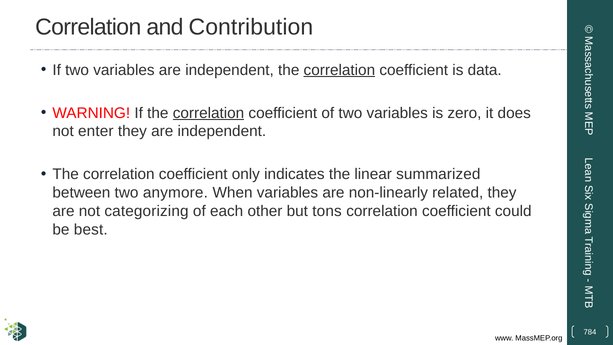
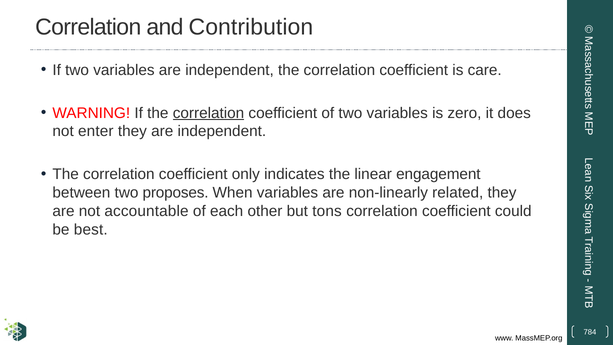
correlation at (339, 70) underline: present -> none
data: data -> care
summarized: summarized -> engagement
anymore: anymore -> proposes
categorizing: categorizing -> accountable
